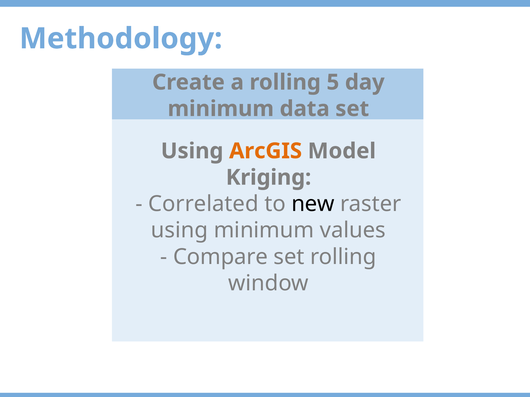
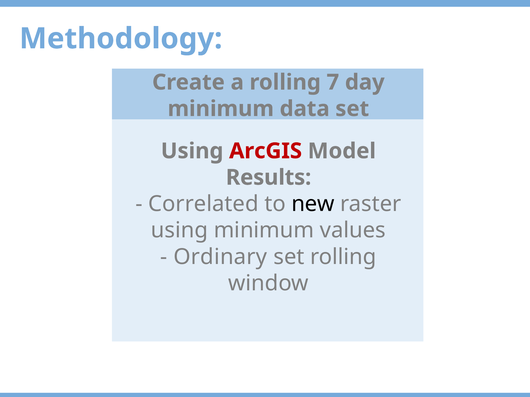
5: 5 -> 7
ArcGIS colour: orange -> red
Kriging: Kriging -> Results
Compare: Compare -> Ordinary
